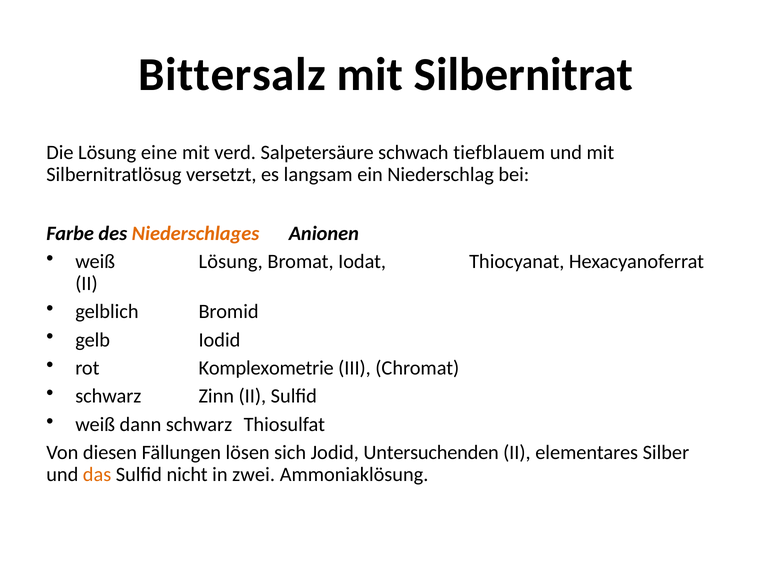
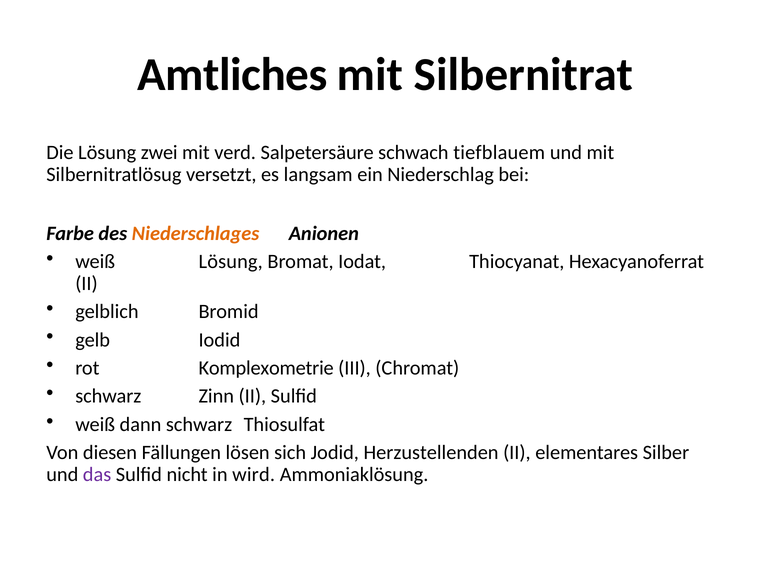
Bittersalz: Bittersalz -> Amtliches
eine: eine -> zwei
Untersuchenden: Untersuchenden -> Herzustellenden
das colour: orange -> purple
zwei: zwei -> wird
